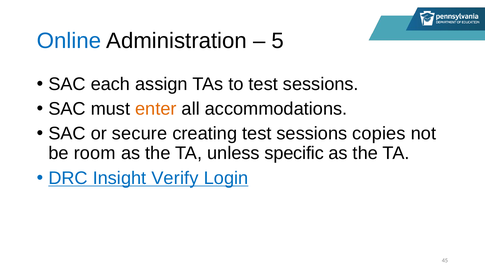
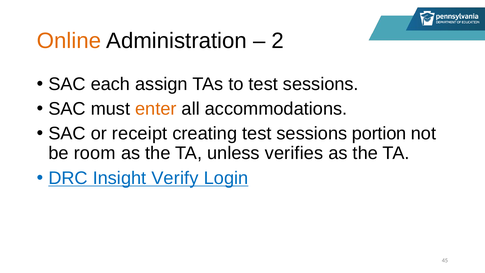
Online colour: blue -> orange
5: 5 -> 2
secure: secure -> receipt
copies: copies -> portion
specific: specific -> verifies
